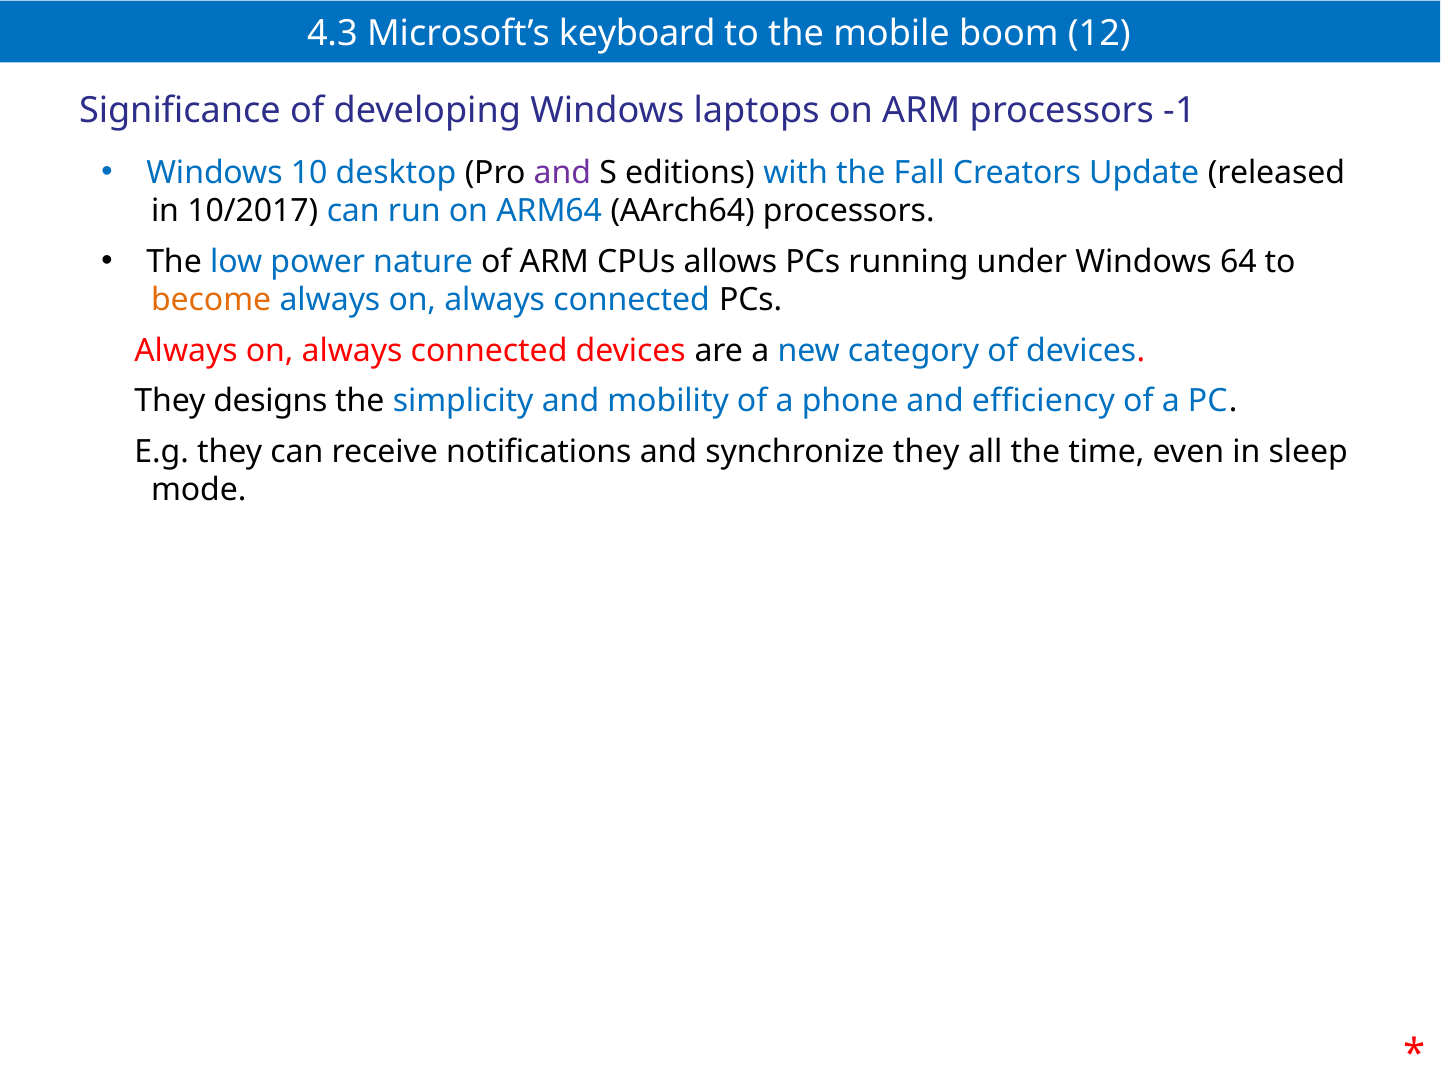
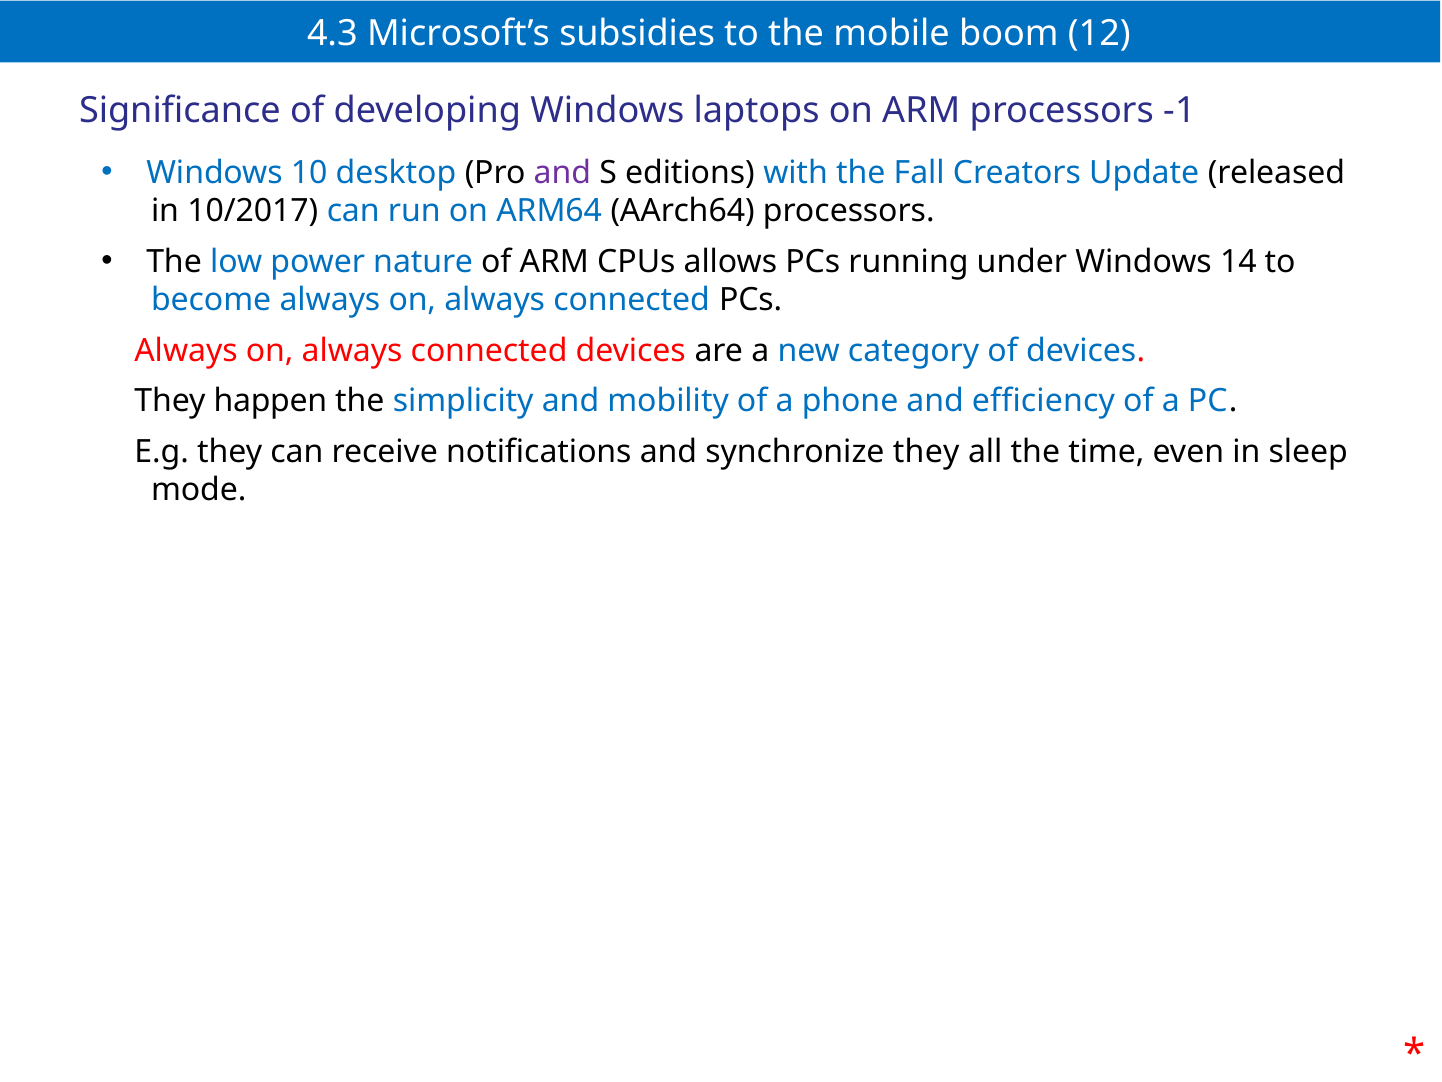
keyboard: keyboard -> subsidies
64: 64 -> 14
become colour: orange -> blue
designs: designs -> happen
